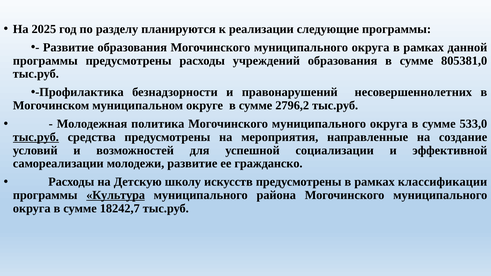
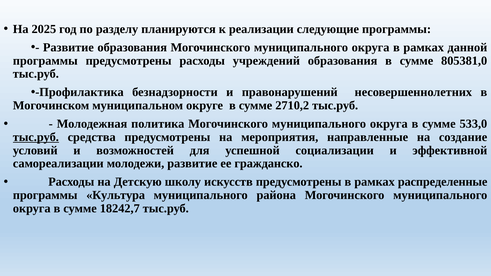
2796,2: 2796,2 -> 2710,2
классификации: классификации -> распределенные
Культура underline: present -> none
